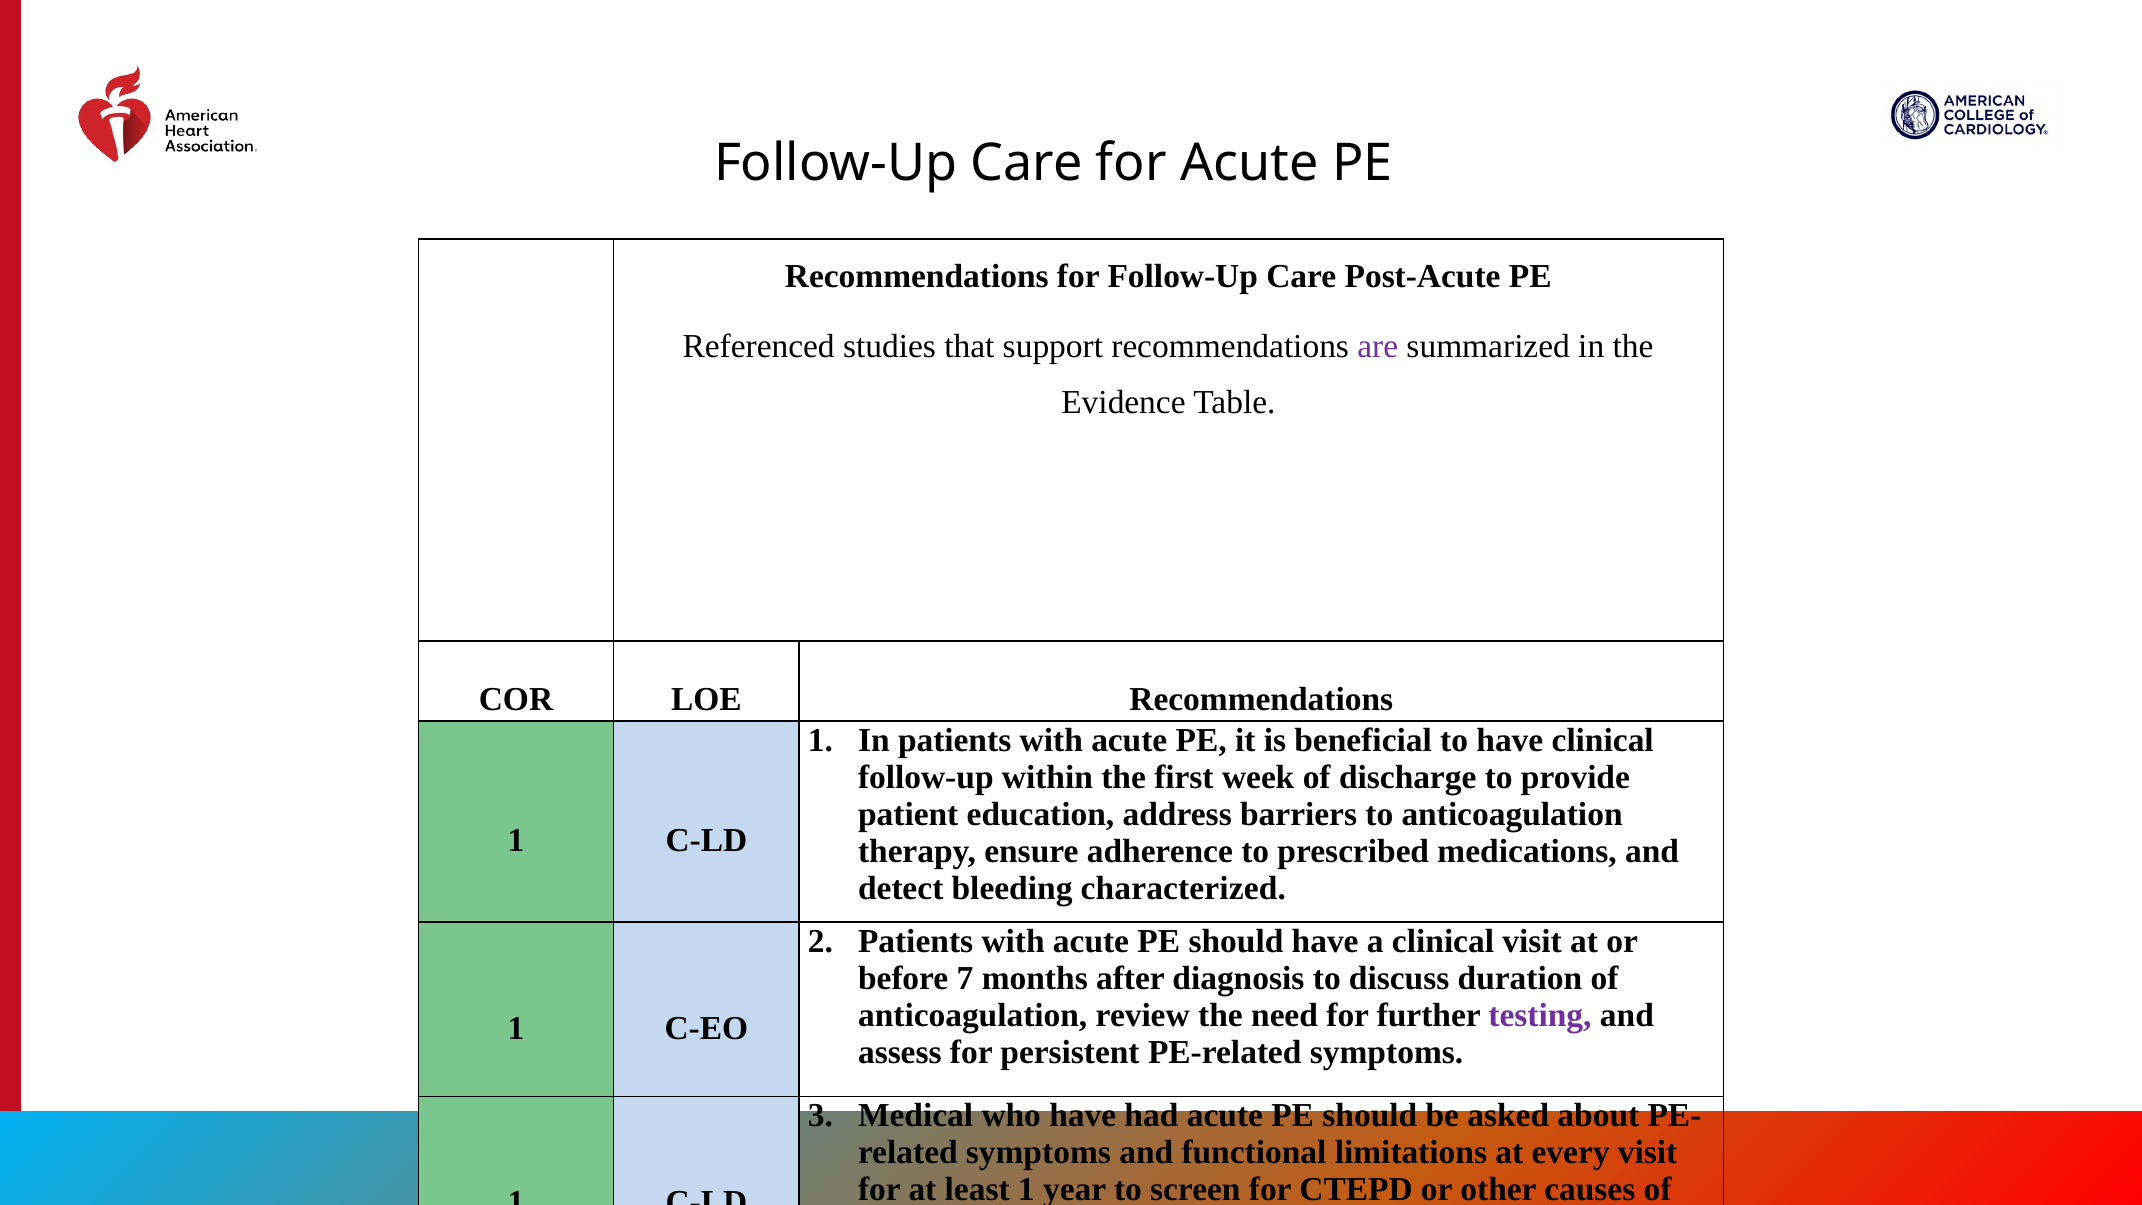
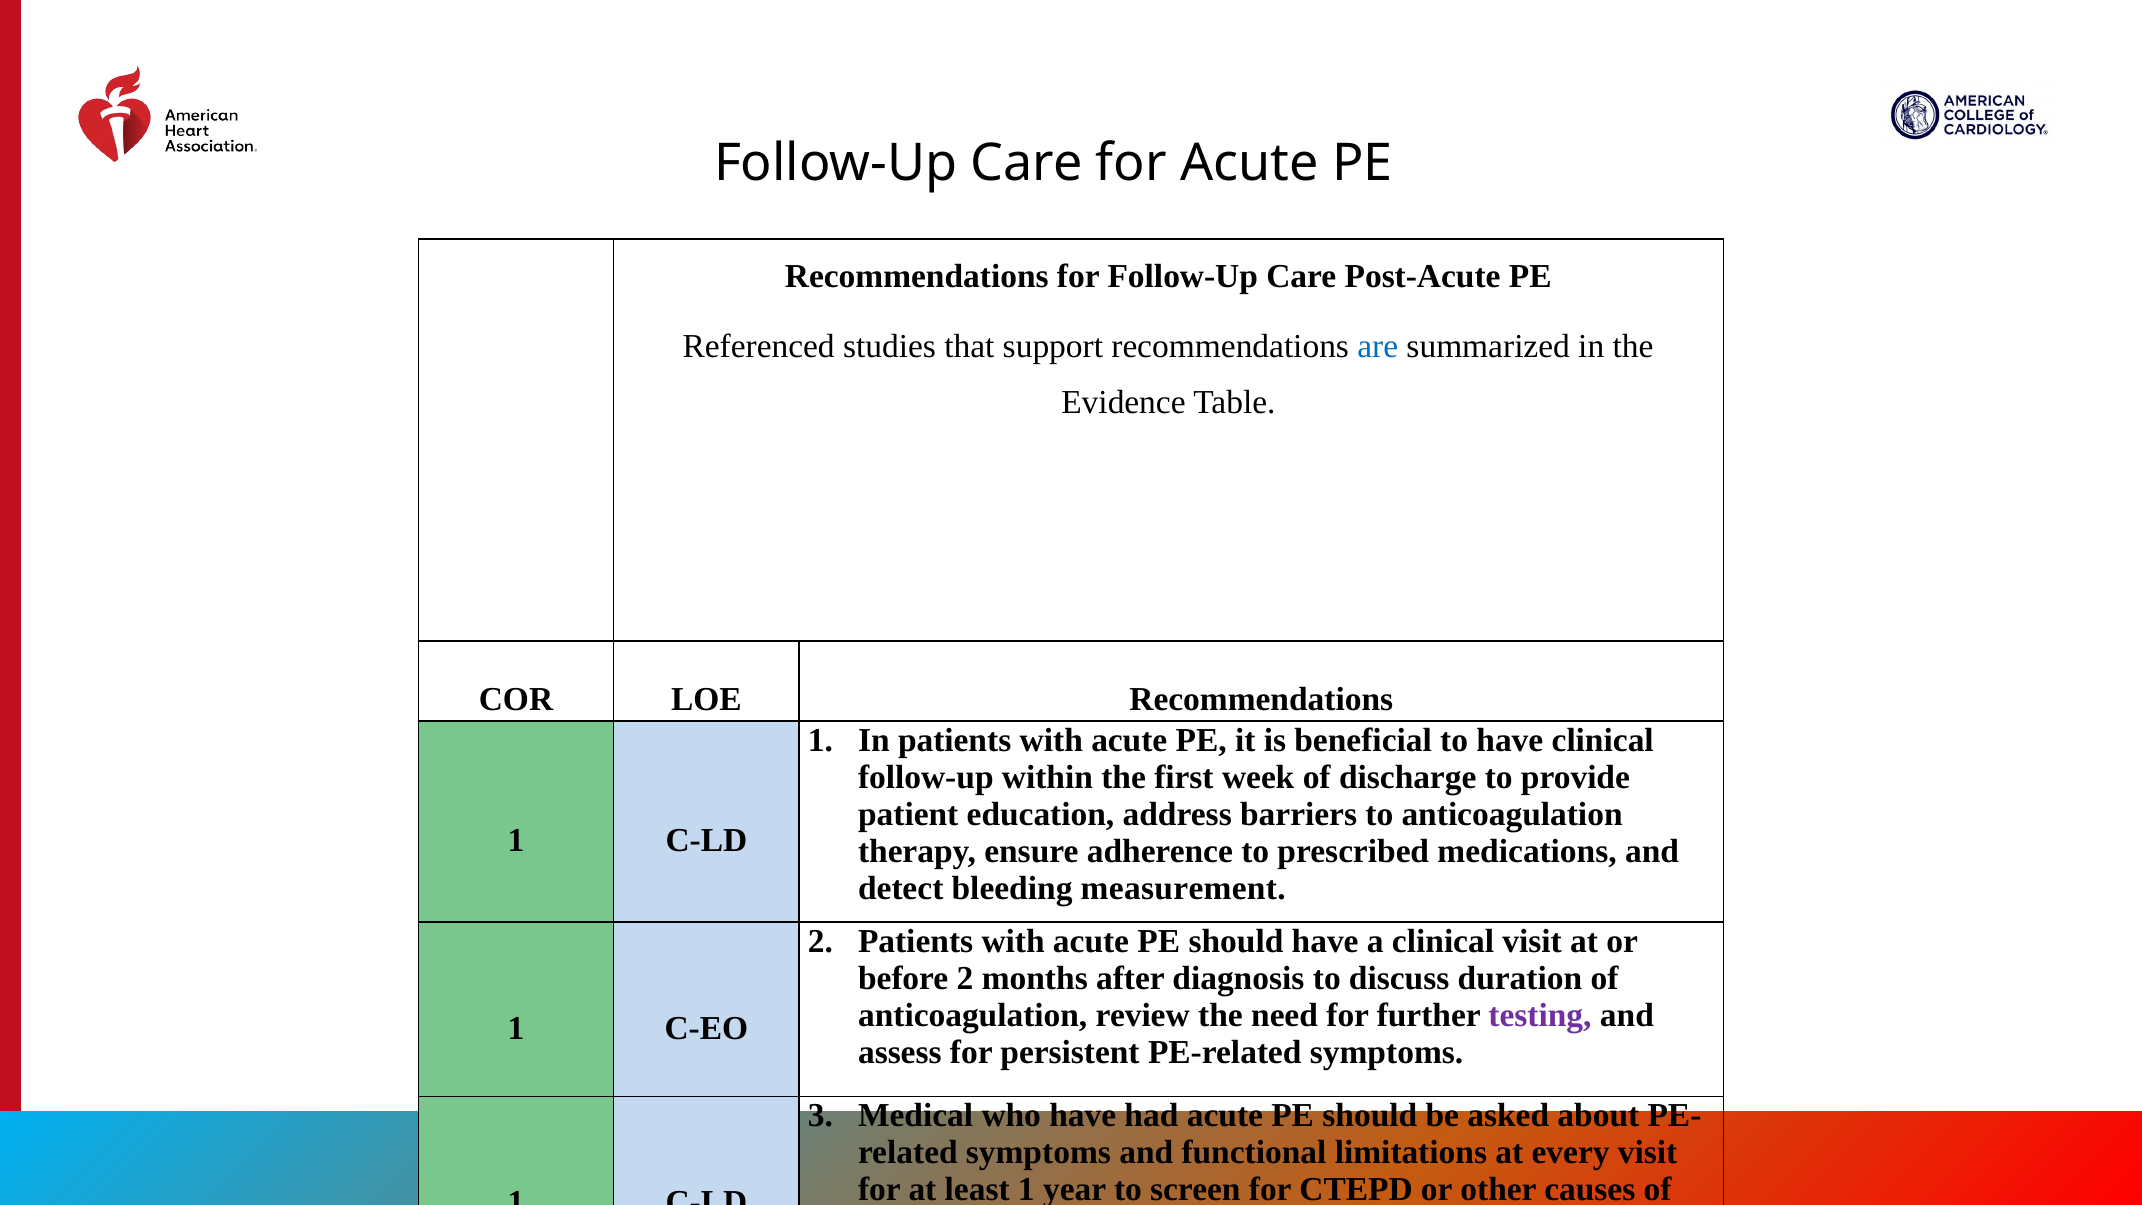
are colour: purple -> blue
characterized: characterized -> measurement
before 7: 7 -> 2
